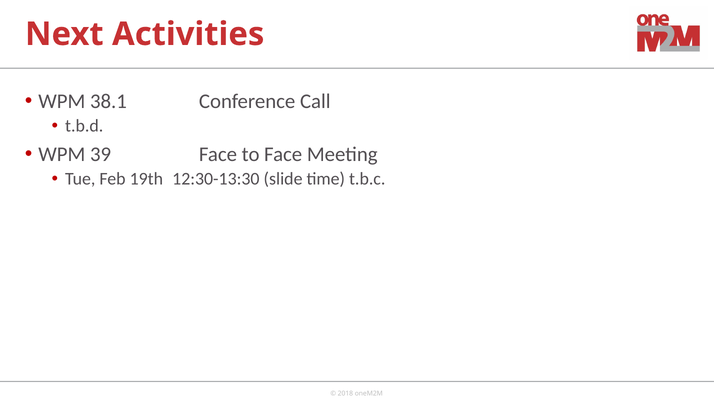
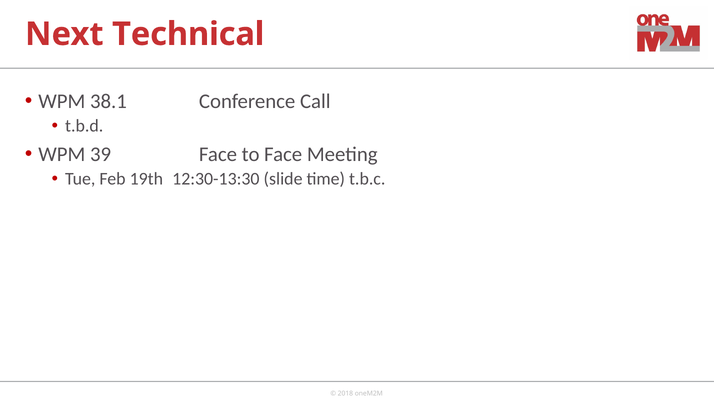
Activities: Activities -> Technical
